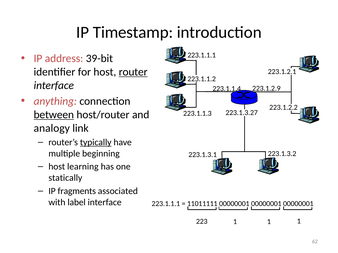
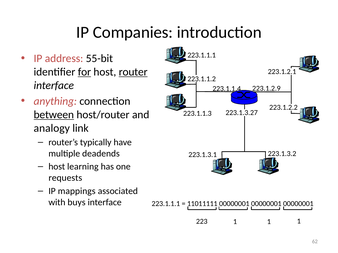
Timestamp: Timestamp -> Companies
39-bit: 39-bit -> 55-bit
for underline: none -> present
typically underline: present -> none
beginning: beginning -> deadends
statically: statically -> requests
fragments: fragments -> mappings
label: label -> buys
